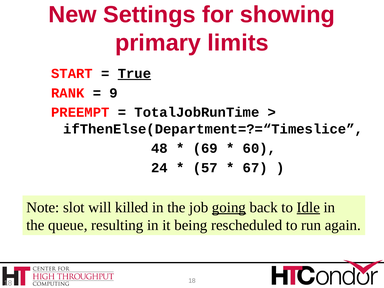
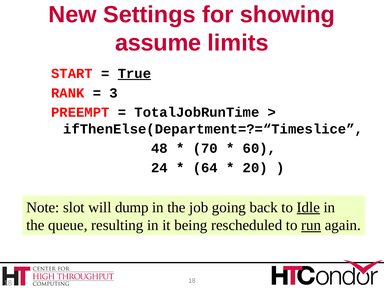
primary: primary -> assume
9: 9 -> 3
69: 69 -> 70
57: 57 -> 64
67: 67 -> 20
killed: killed -> dump
going underline: present -> none
run underline: none -> present
